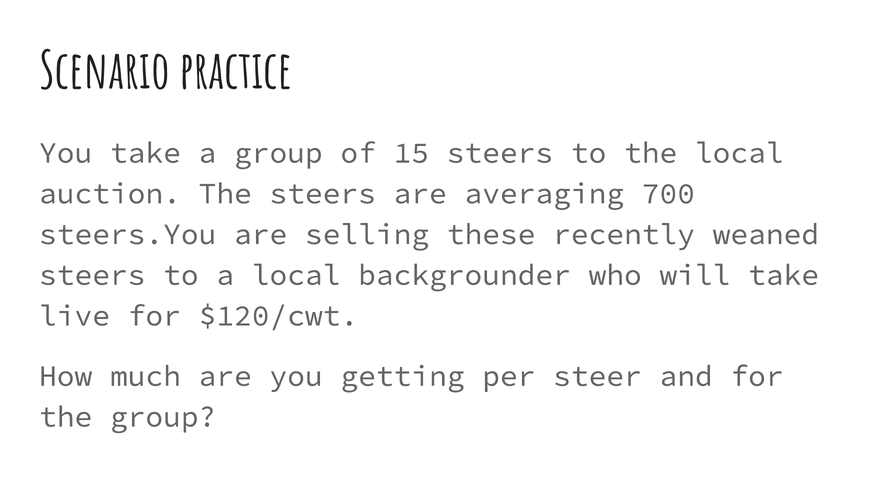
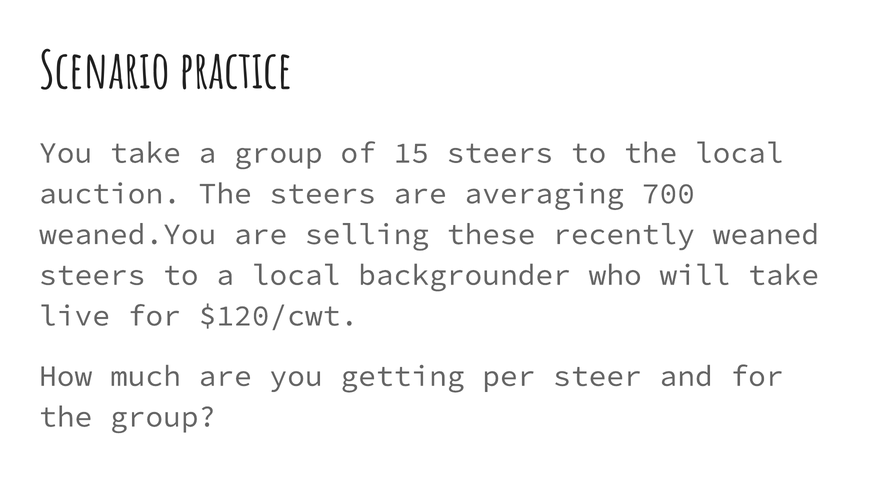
steers.You: steers.You -> weaned.You
